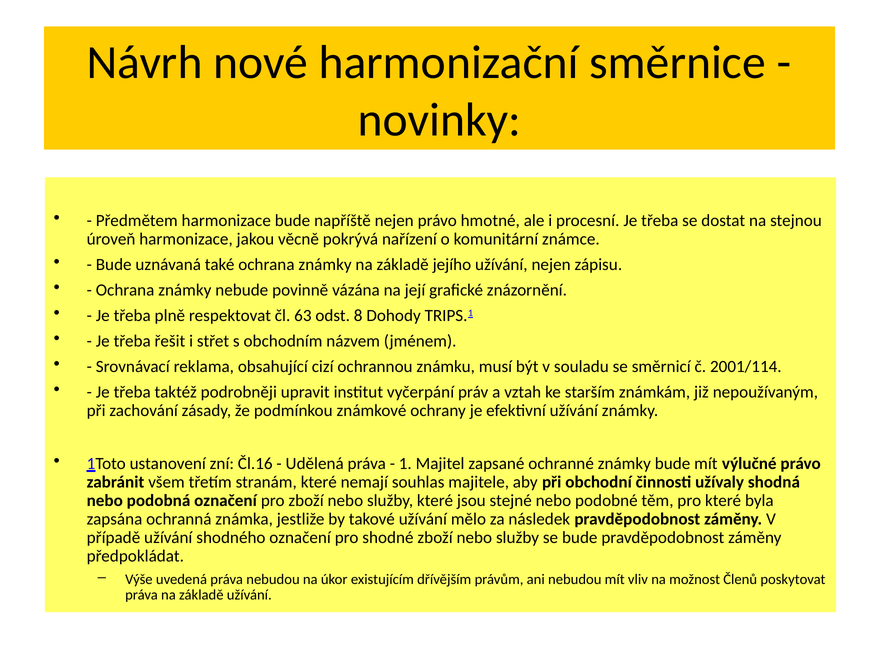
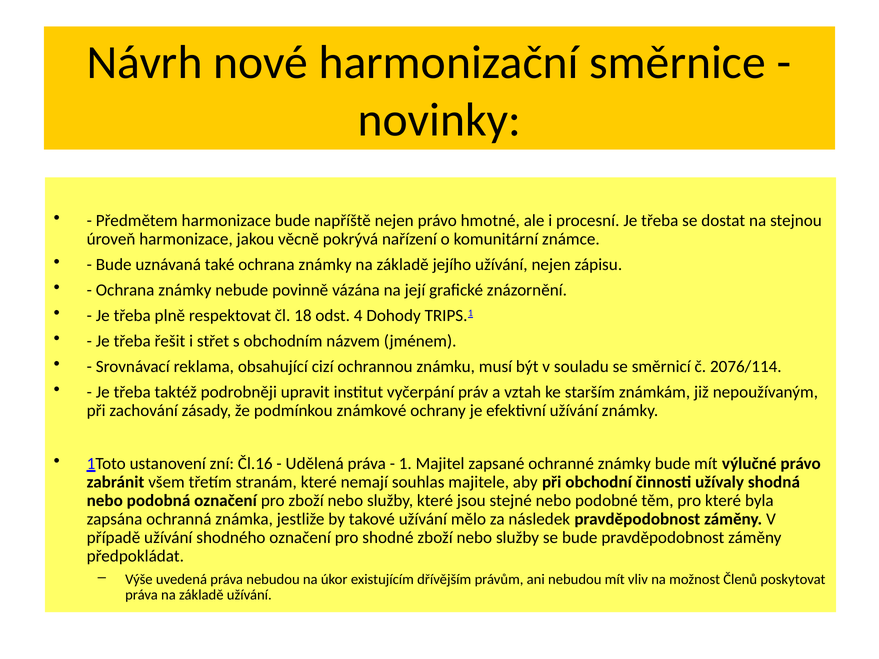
63: 63 -> 18
8: 8 -> 4
2001/114: 2001/114 -> 2076/114
